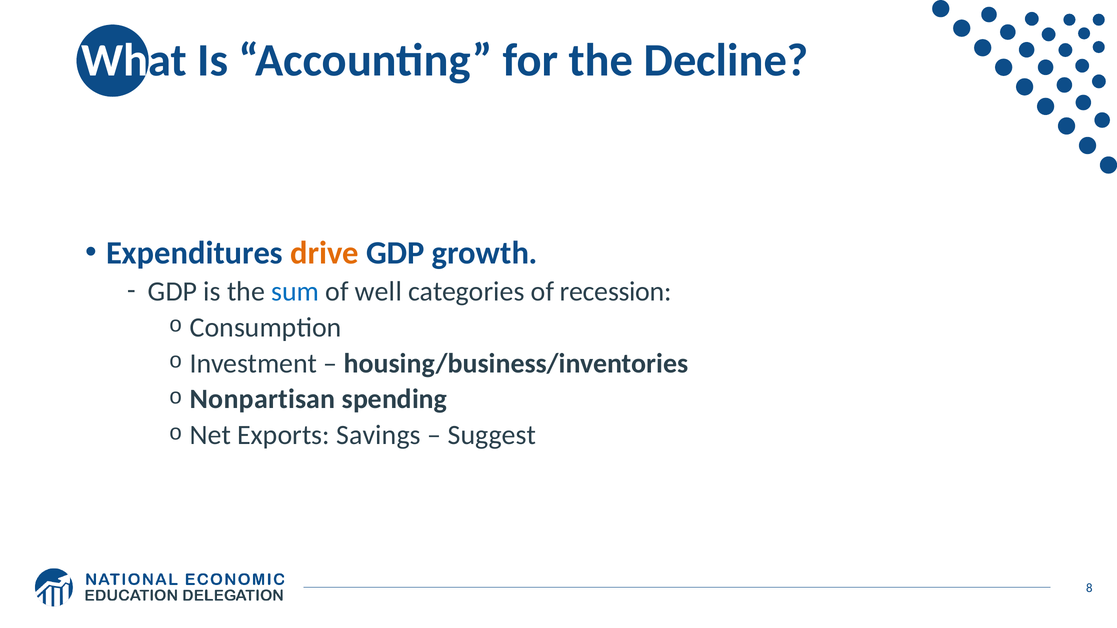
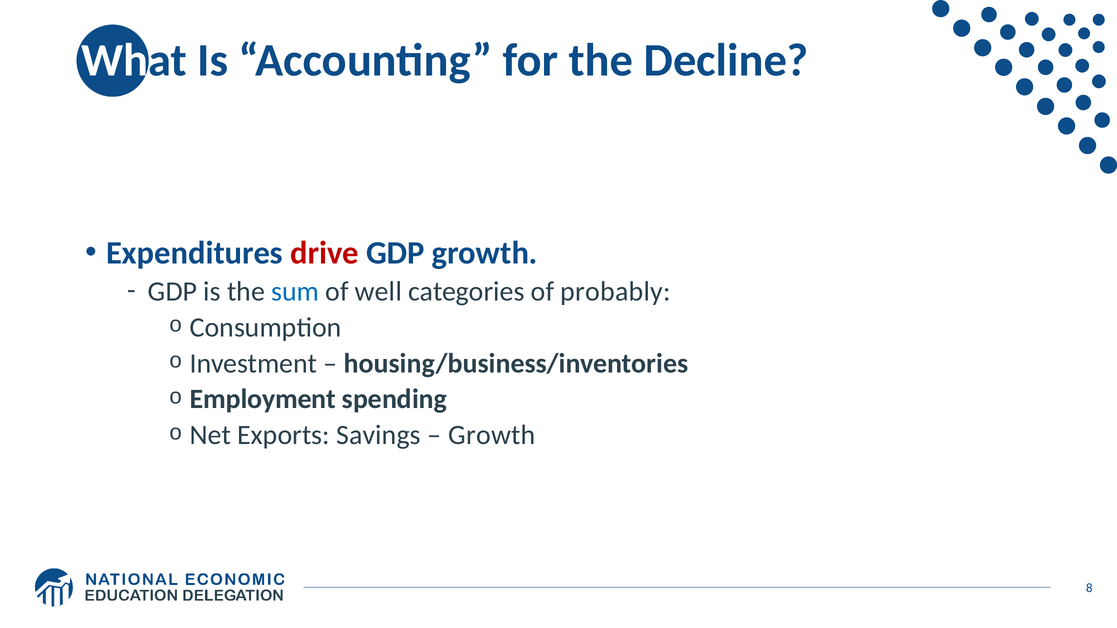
drive colour: orange -> red
recession: recession -> probably
Nonpartisan: Nonpartisan -> Employment
Suggest at (492, 435): Suggest -> Growth
